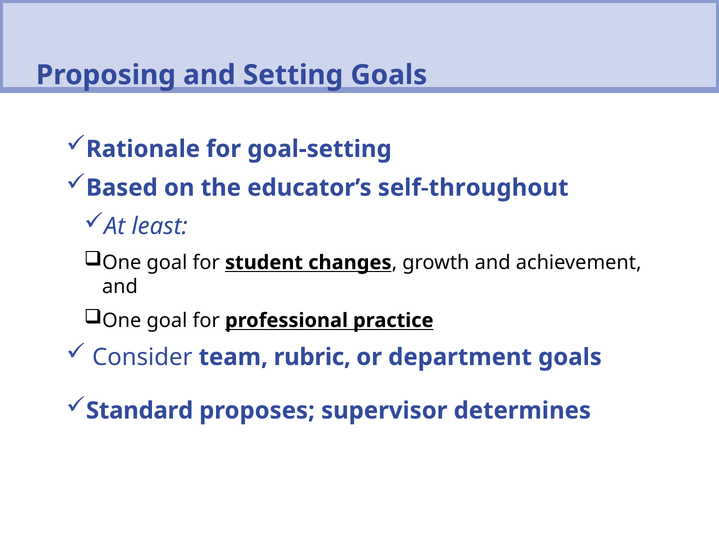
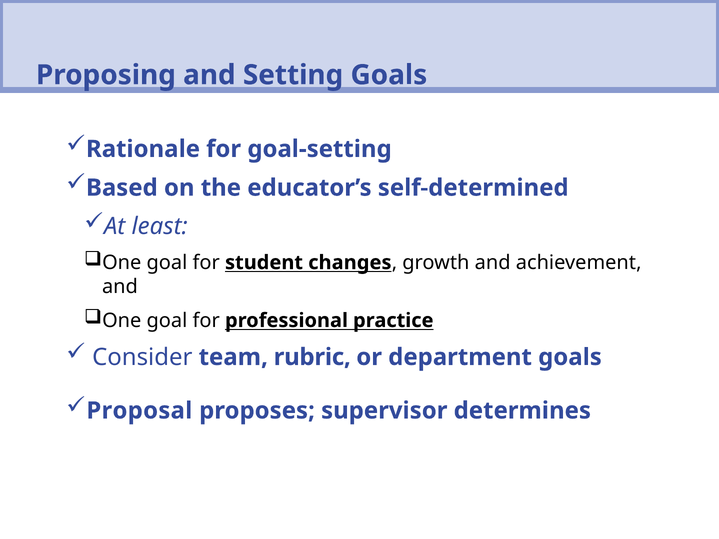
self-throughout: self-throughout -> self-determined
Standard: Standard -> Proposal
